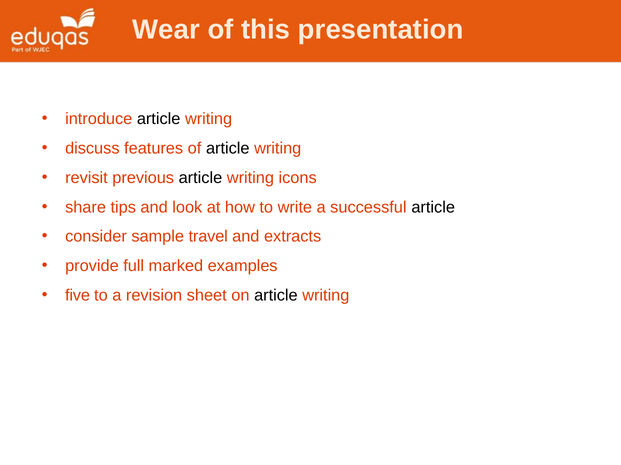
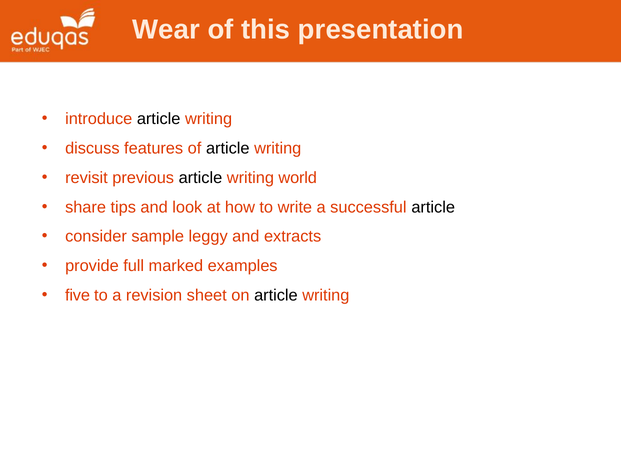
icons: icons -> world
travel: travel -> leggy
